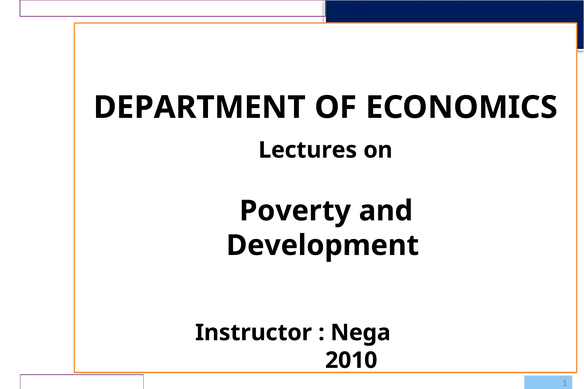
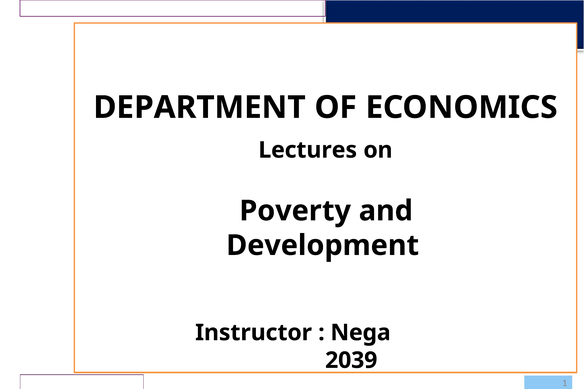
2010: 2010 -> 2039
